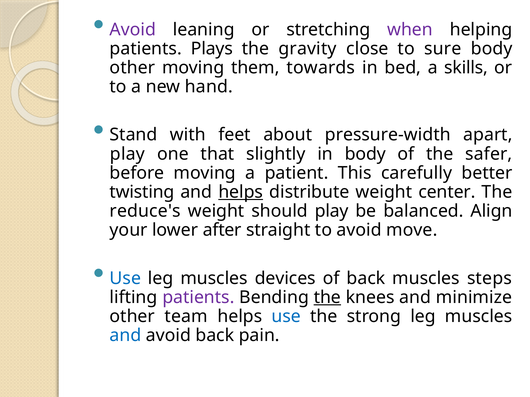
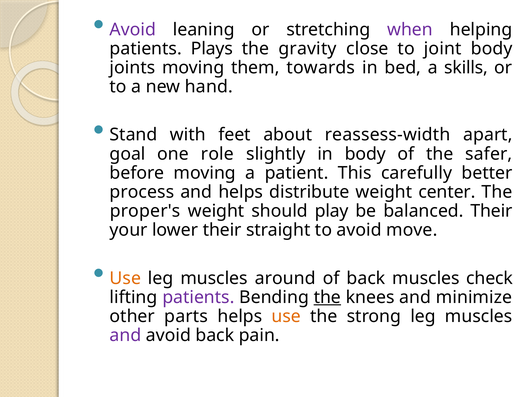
sure: sure -> joint
other at (132, 68): other -> joints
pressure-width: pressure-width -> reassess-width
play at (127, 154): play -> goal
that: that -> role
twisting: twisting -> process
helps at (241, 192) underline: present -> none
reduce's: reduce's -> proper's
balanced Align: Align -> Their
lower after: after -> their
Use at (125, 279) colour: blue -> orange
devices: devices -> around
steps: steps -> check
team: team -> parts
use at (286, 317) colour: blue -> orange
and at (125, 336) colour: blue -> purple
